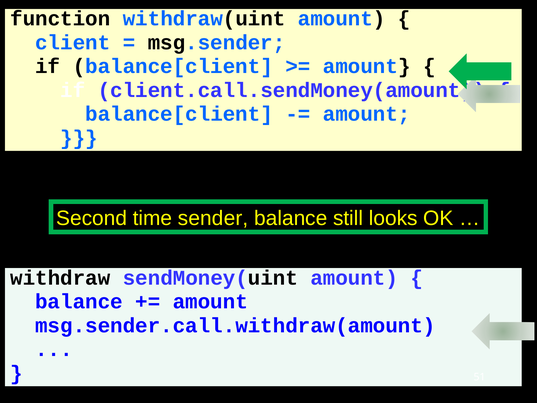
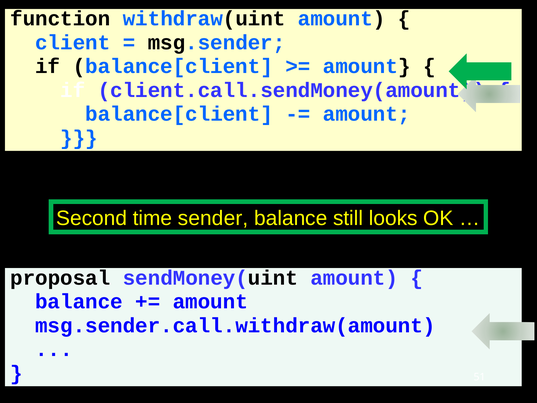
withdraw: withdraw -> proposal
